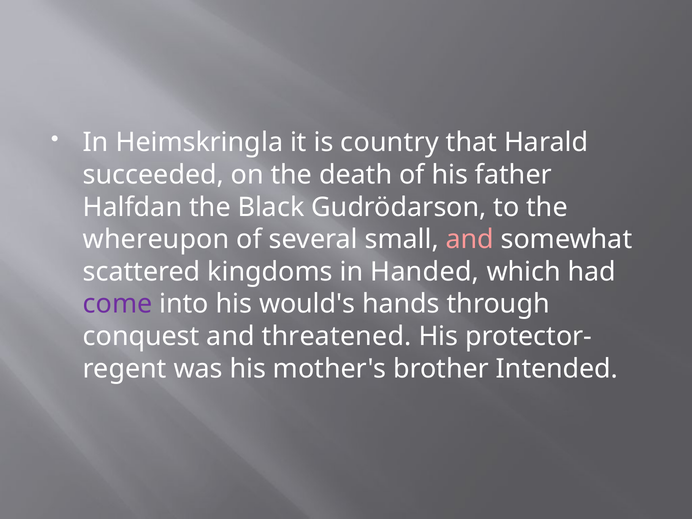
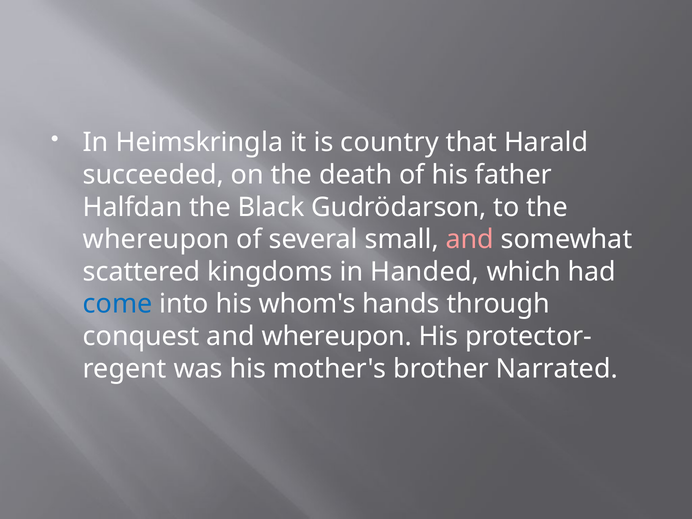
come colour: purple -> blue
would's: would's -> whom's
and threatened: threatened -> whereupon
Intended: Intended -> Narrated
